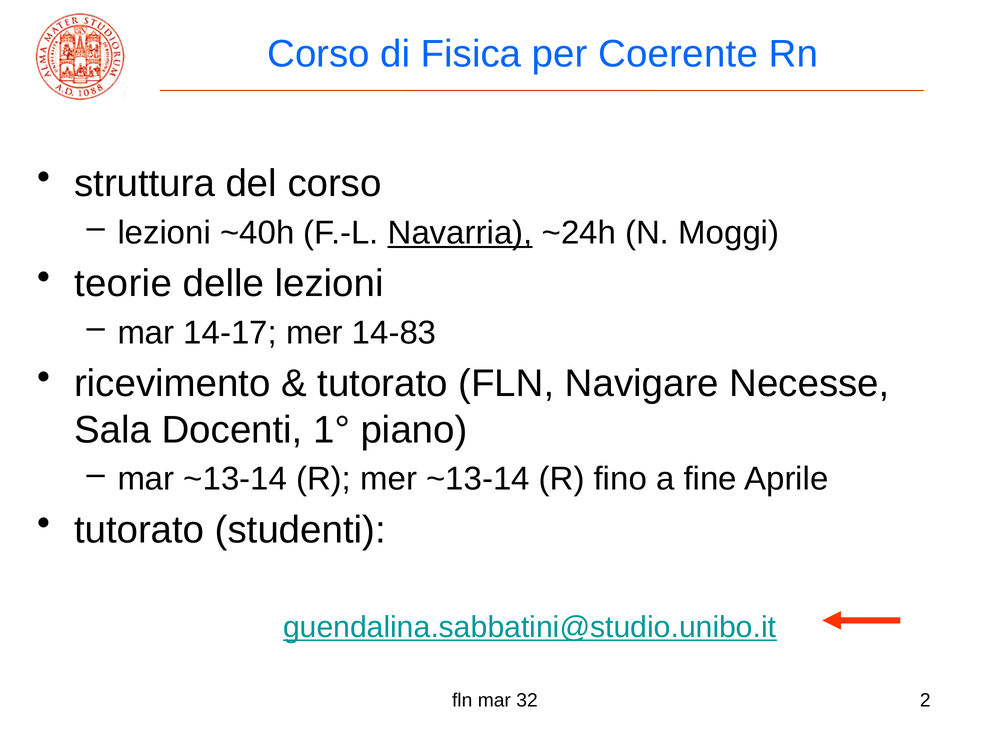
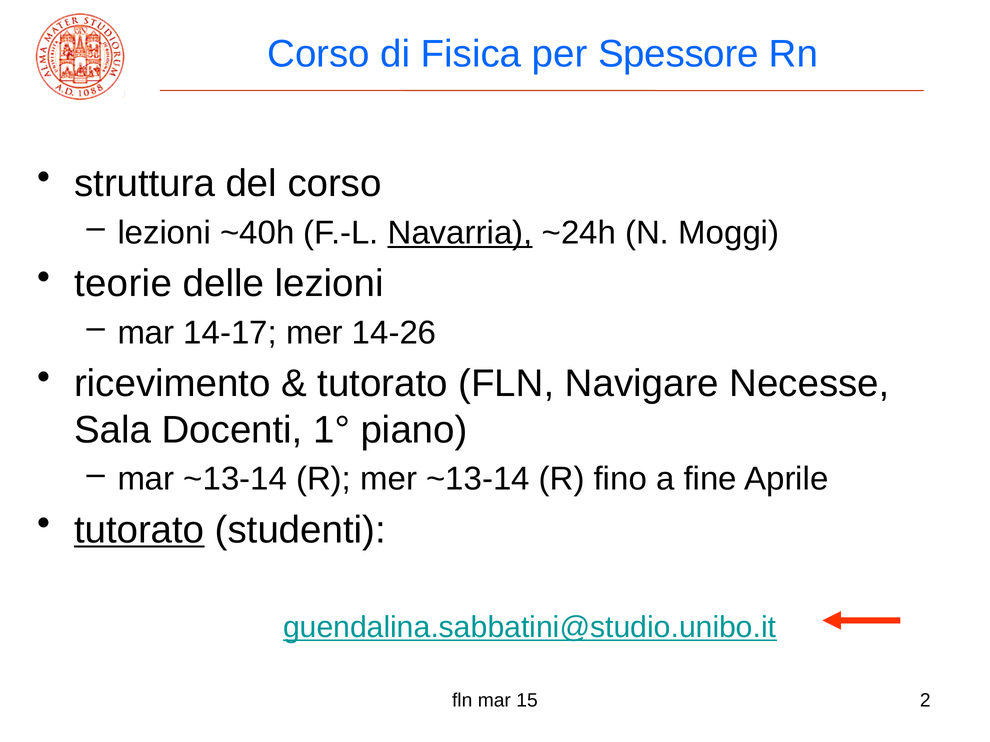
Coerente: Coerente -> Spessore
14-83: 14-83 -> 14-26
tutorato at (139, 530) underline: none -> present
32: 32 -> 15
